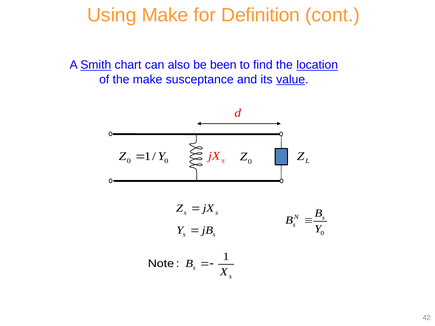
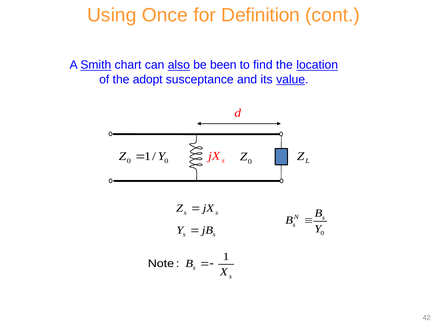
Using Make: Make -> Once
also underline: none -> present
the make: make -> adopt
